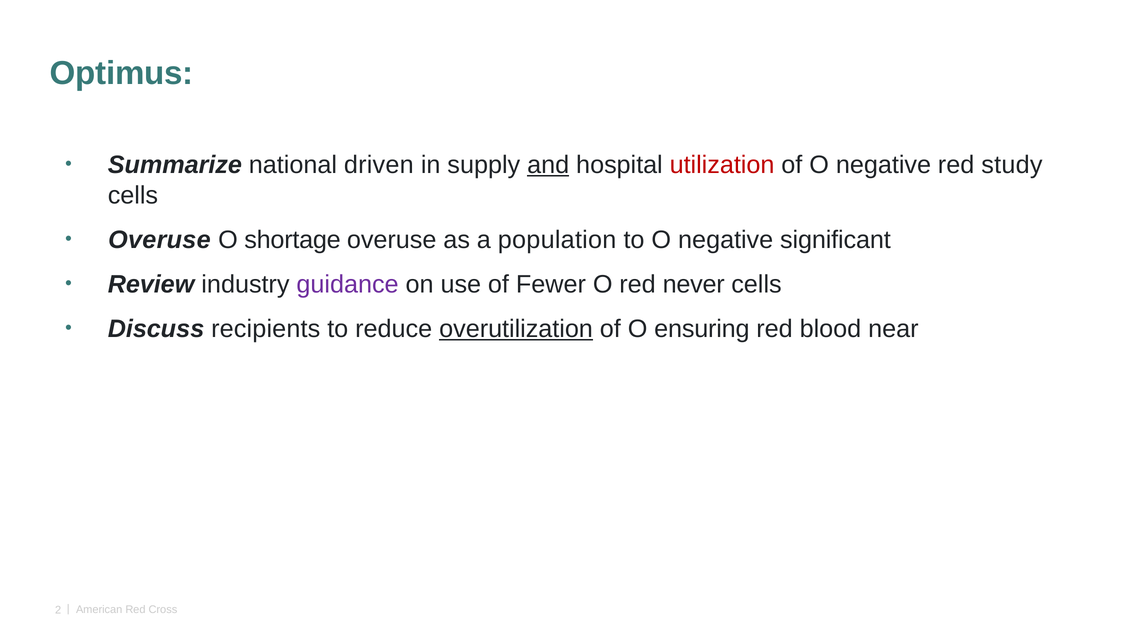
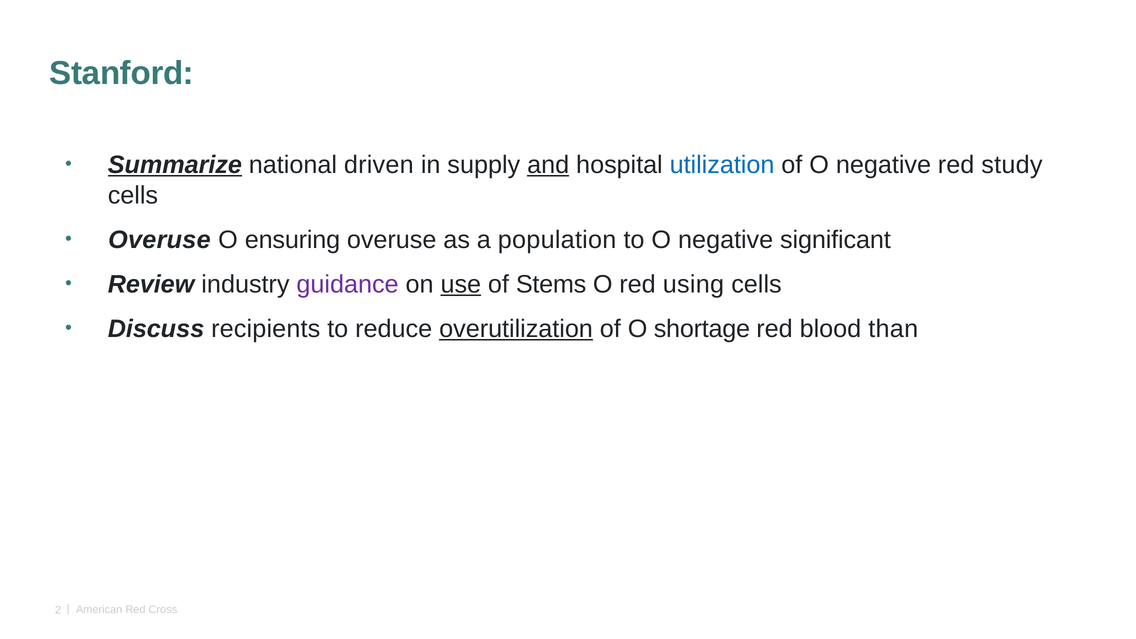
Optimus: Optimus -> Stanford
Summarize underline: none -> present
utilization colour: red -> blue
shortage: shortage -> ensuring
use underline: none -> present
Fewer: Fewer -> Stems
never: never -> using
ensuring: ensuring -> shortage
near: near -> than
